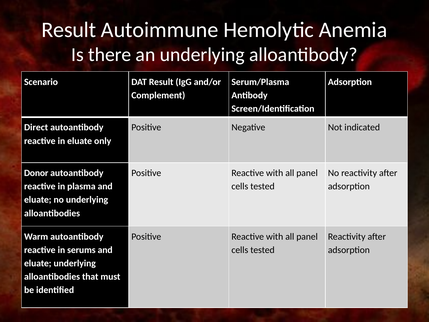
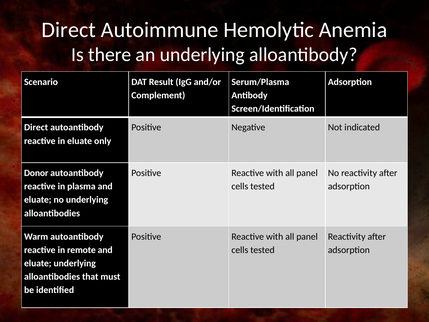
Result at (69, 30): Result -> Direct
serums: serums -> remote
